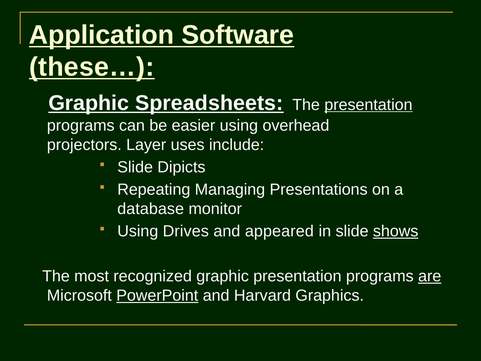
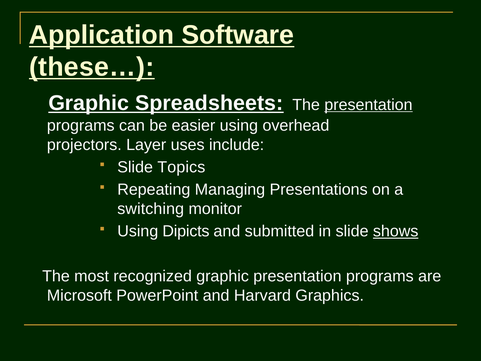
Dipicts: Dipicts -> Topics
database: database -> switching
Drives: Drives -> Dipicts
appeared: appeared -> submitted
are underline: present -> none
PowerPoint underline: present -> none
